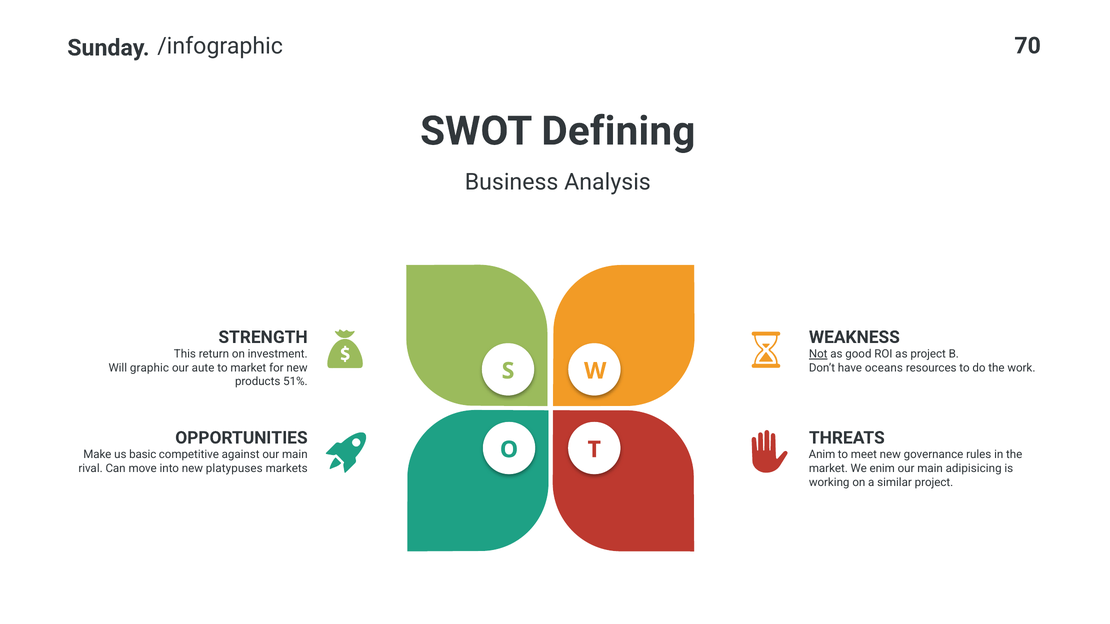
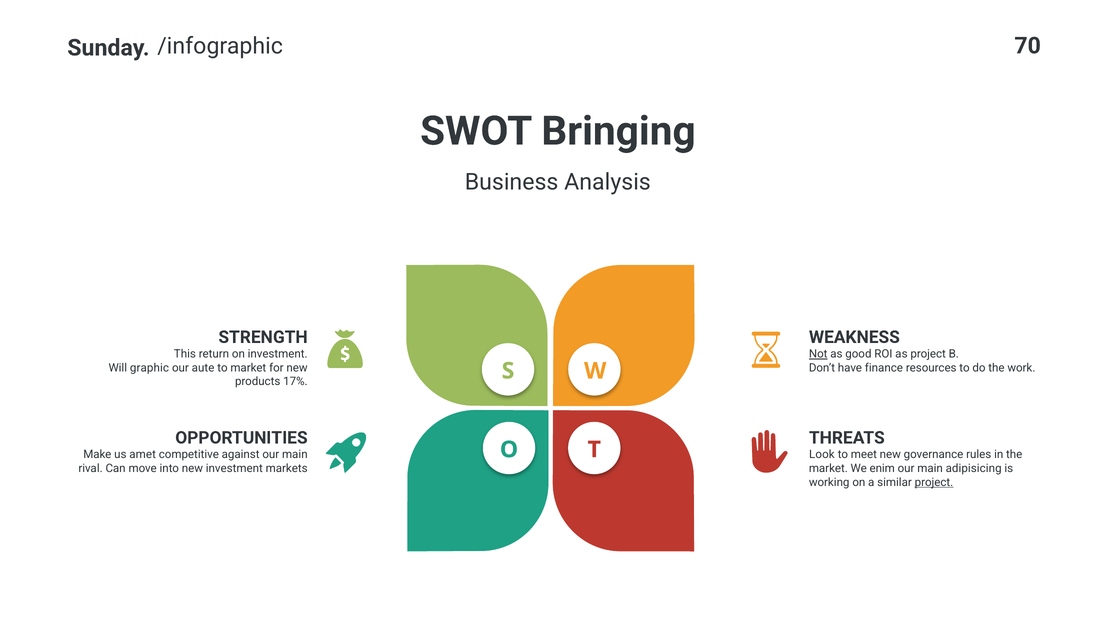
Defining: Defining -> Bringing
oceans: oceans -> finance
51%: 51% -> 17%
basic: basic -> amet
Anim: Anim -> Look
new platypuses: platypuses -> investment
project at (934, 483) underline: none -> present
